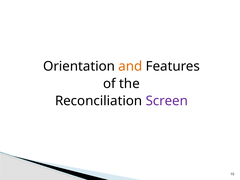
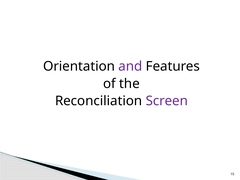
and colour: orange -> purple
